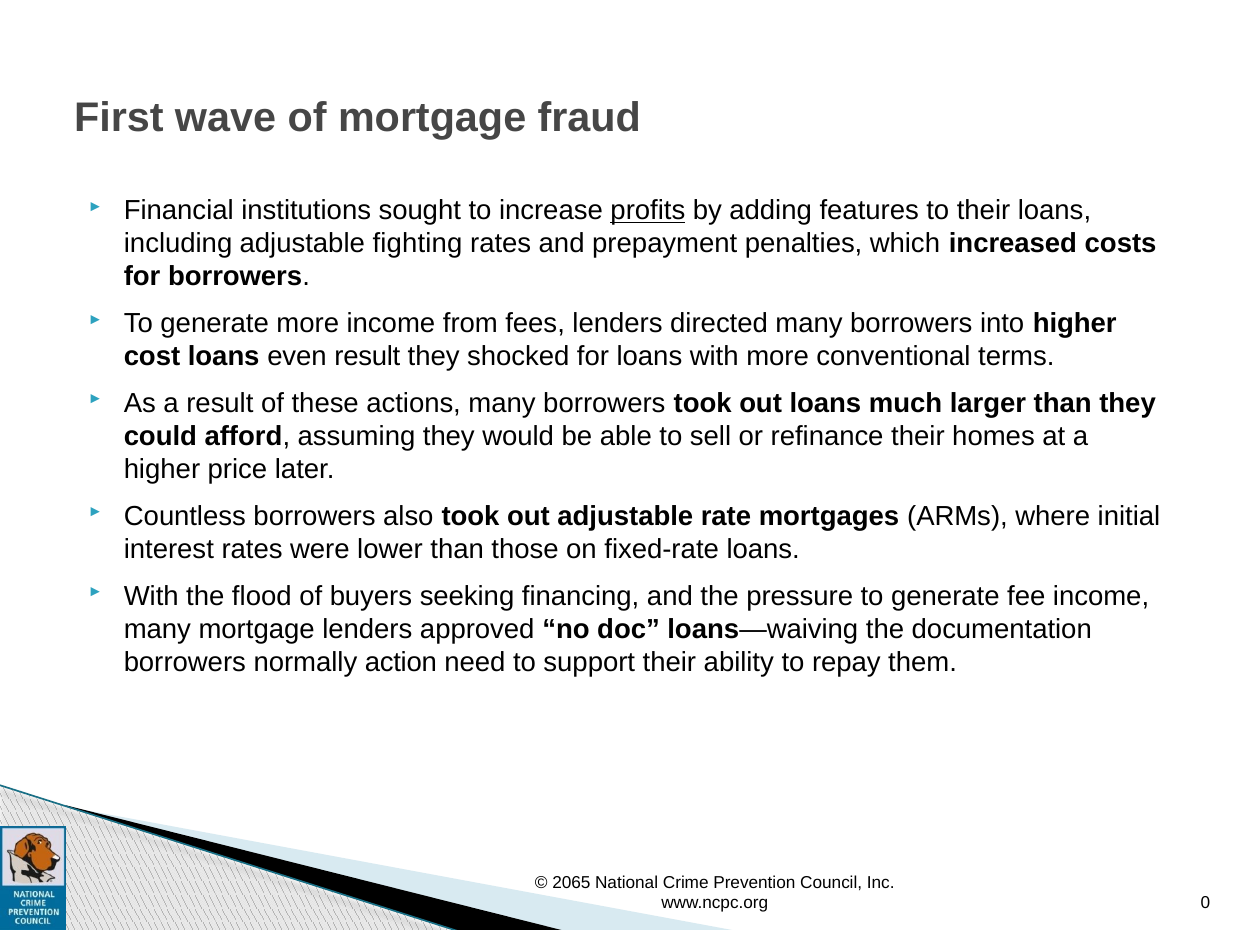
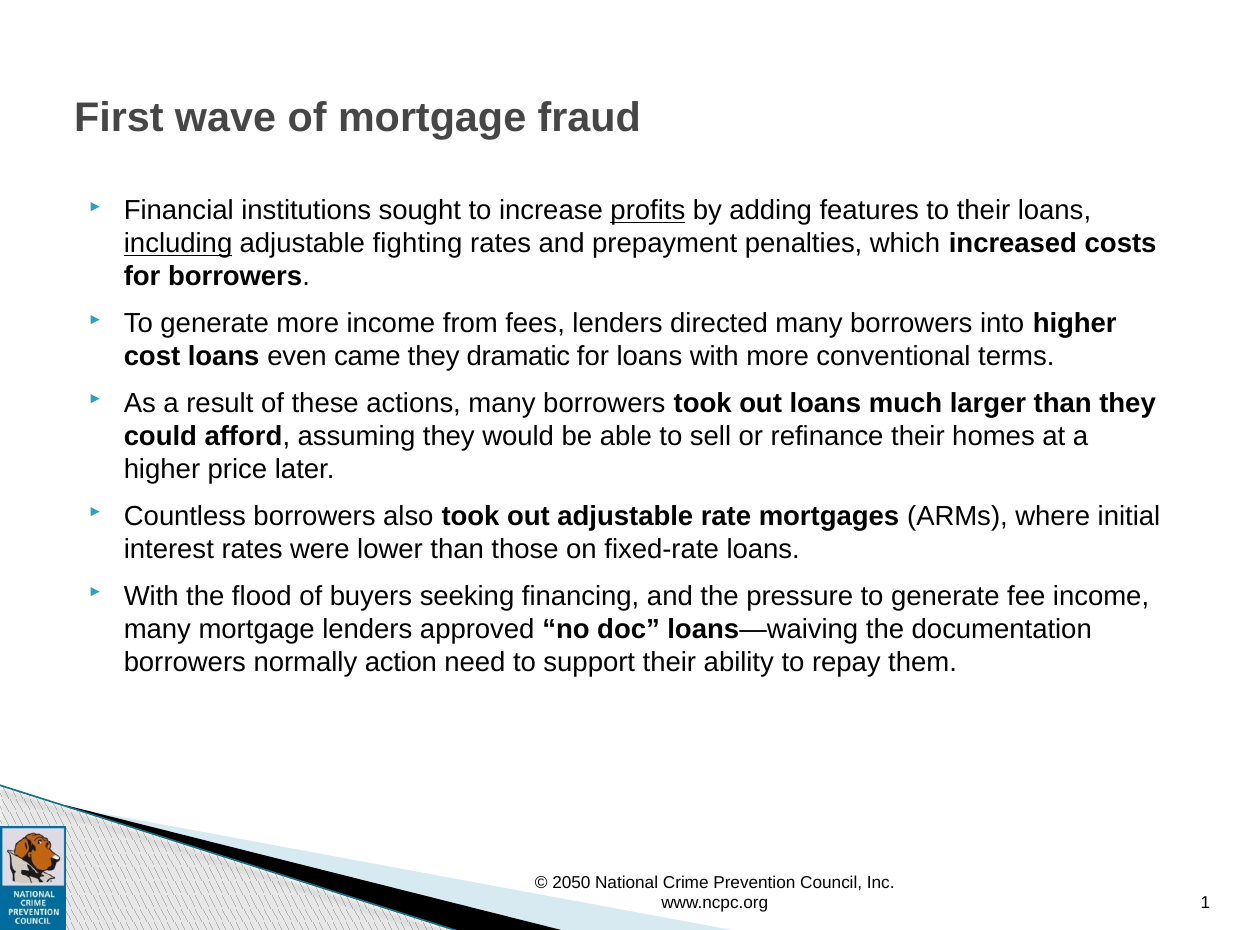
including underline: none -> present
even result: result -> came
shocked: shocked -> dramatic
2065: 2065 -> 2050
0: 0 -> 1
